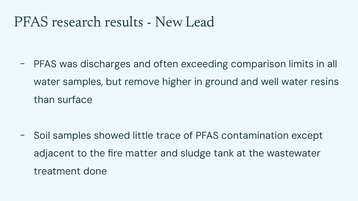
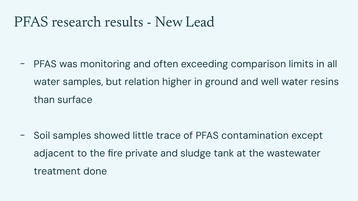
discharges: discharges -> monitoring
remove: remove -> relation
matter: matter -> private
